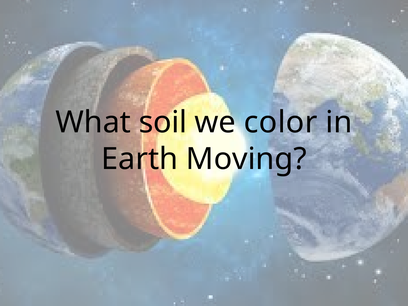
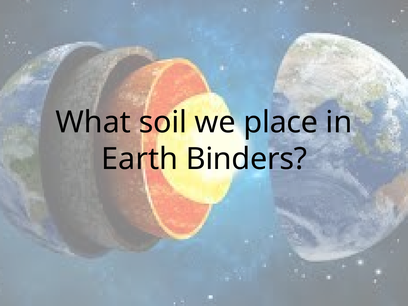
color: color -> place
Moving: Moving -> Binders
